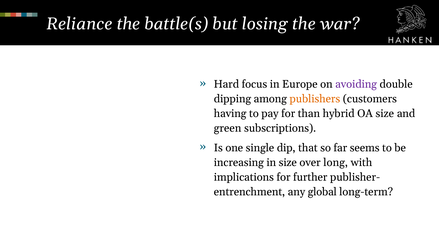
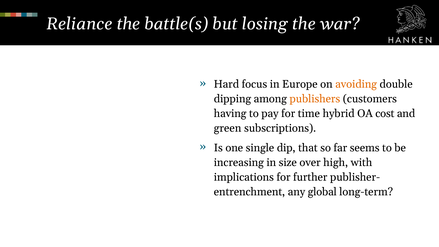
avoiding colour: purple -> orange
than: than -> time
OA size: size -> cost
long: long -> high
